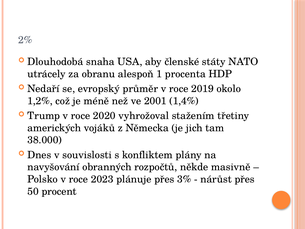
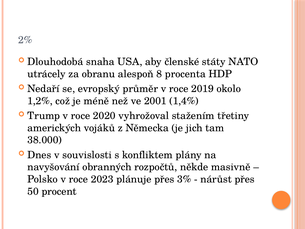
1: 1 -> 8
